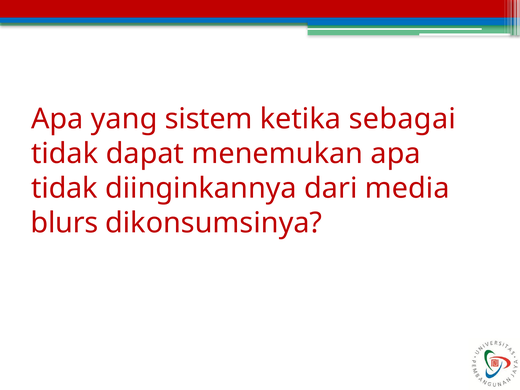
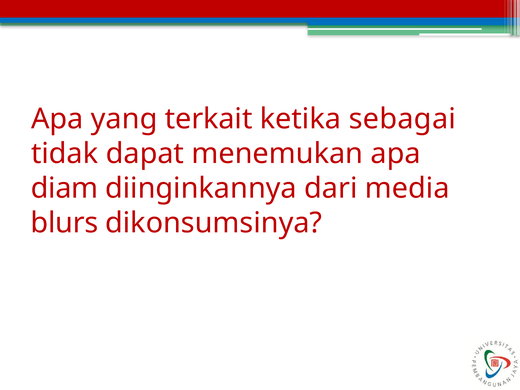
sistem: sistem -> terkait
tidak at (64, 188): tidak -> diam
